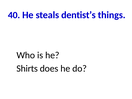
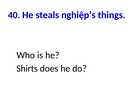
dentist’s: dentist’s -> nghiệp’s
